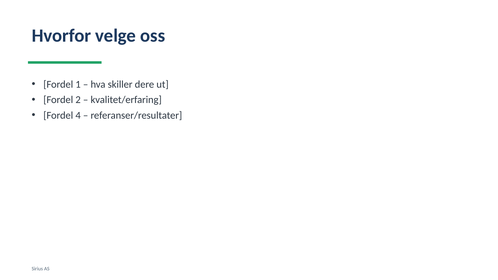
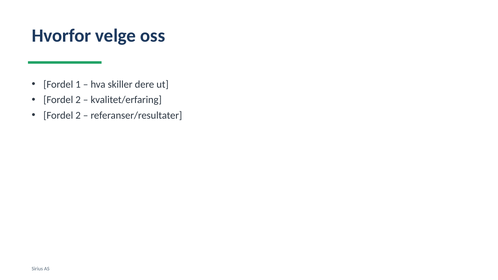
4 at (78, 115): 4 -> 2
